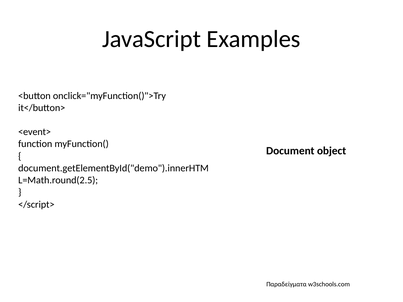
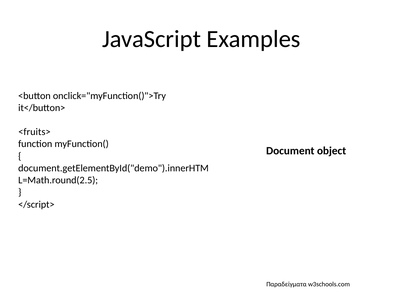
<event>: <event> -> <fruits>
